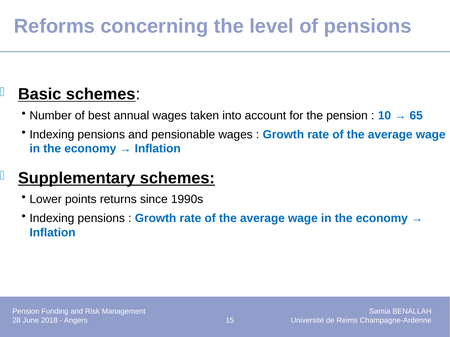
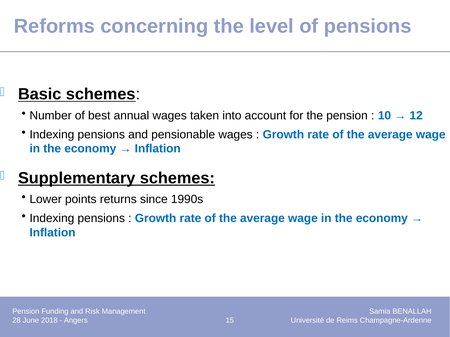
65: 65 -> 12
